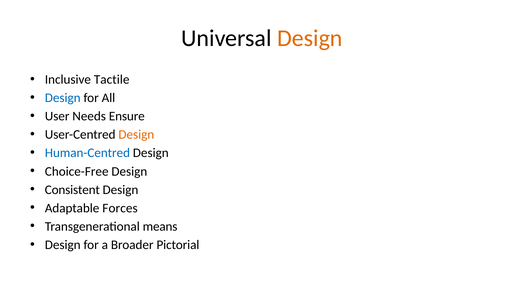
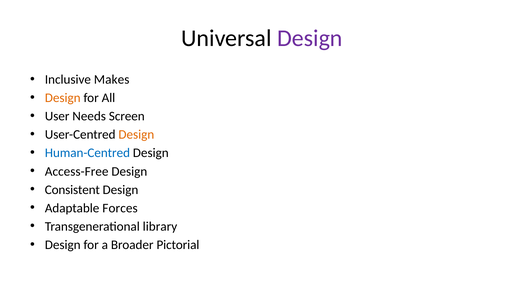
Design at (310, 38) colour: orange -> purple
Tactile: Tactile -> Makes
Design at (63, 98) colour: blue -> orange
Ensure: Ensure -> Screen
Choice-Free: Choice-Free -> Access-Free
means: means -> library
